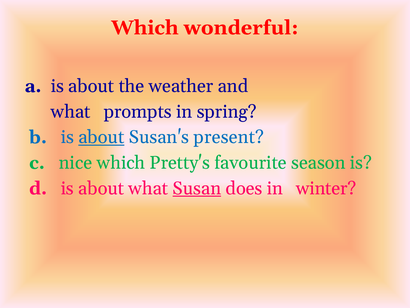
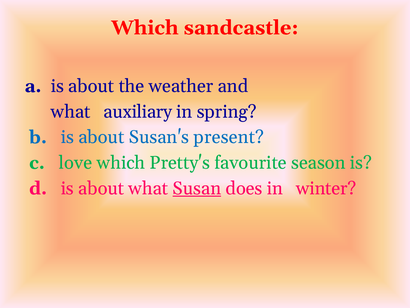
wonderful: wonderful -> sandcastle
prompts: prompts -> auxiliary
about at (101, 137) underline: present -> none
nice: nice -> love
